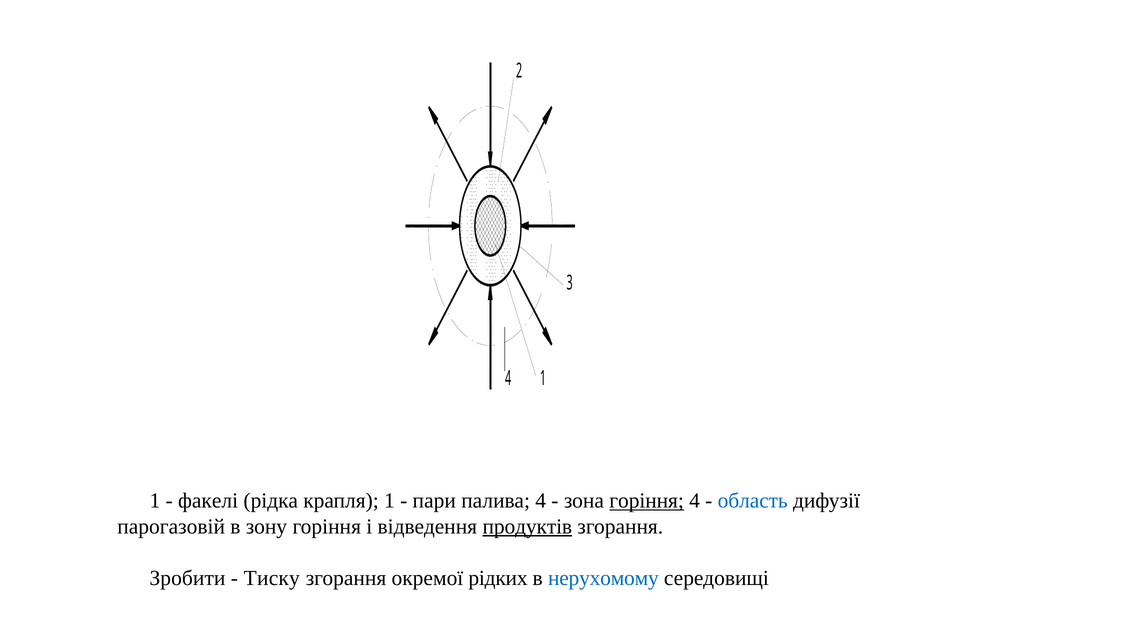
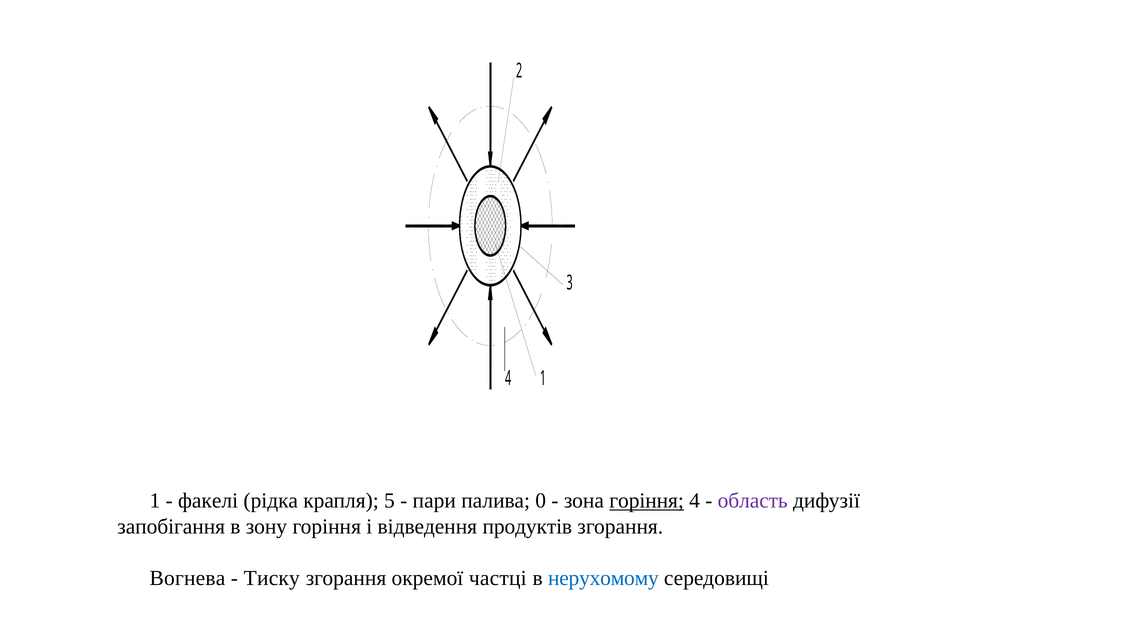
крапля 1: 1 -> 5
палива 4: 4 -> 0
область colour: blue -> purple
парогазовій: парогазовій -> запобігання
продуктів underline: present -> none
Зробити: Зробити -> Вогнева
рідких: рідких -> частці
